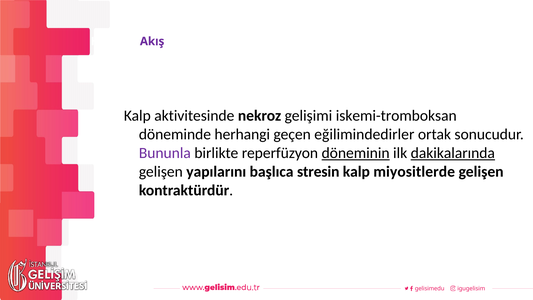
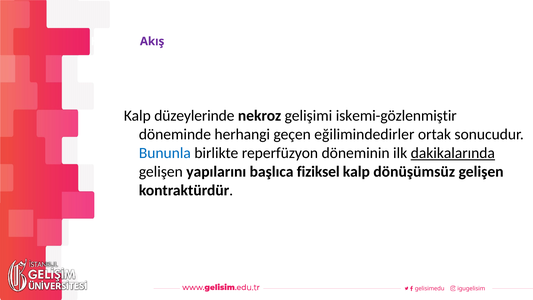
aktivitesinde: aktivitesinde -> düzeylerinde
iskemi-tromboksan: iskemi-tromboksan -> iskemi-gözlenmiştir
Bununla colour: purple -> blue
döneminin underline: present -> none
stresin: stresin -> fiziksel
miyositlerde: miyositlerde -> dönüşümsüz
